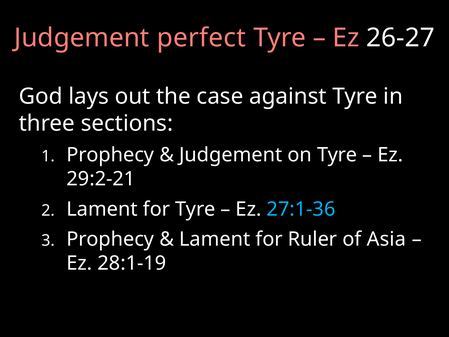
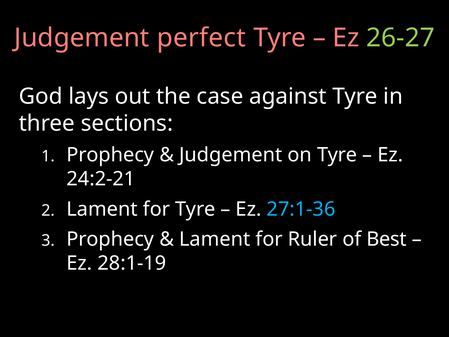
26-27 colour: white -> light green
29:2-21: 29:2-21 -> 24:2-21
Asia: Asia -> Best
